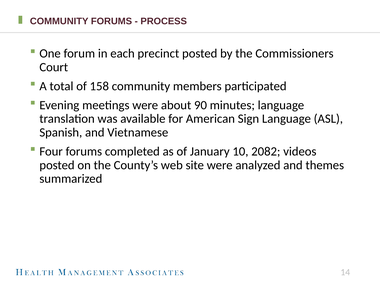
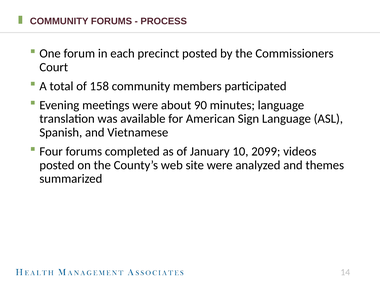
2082: 2082 -> 2099
